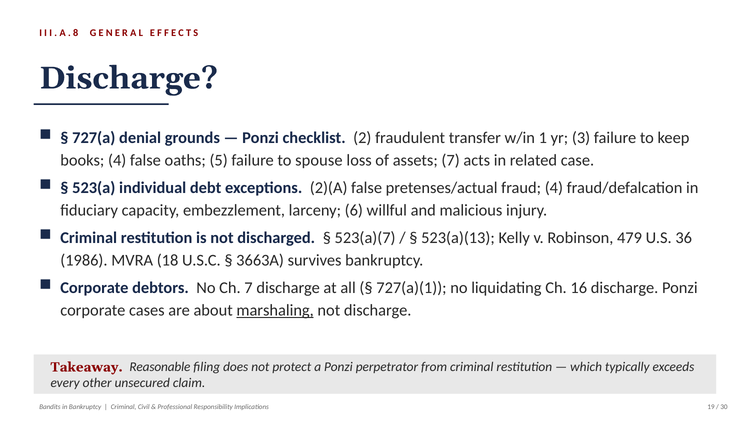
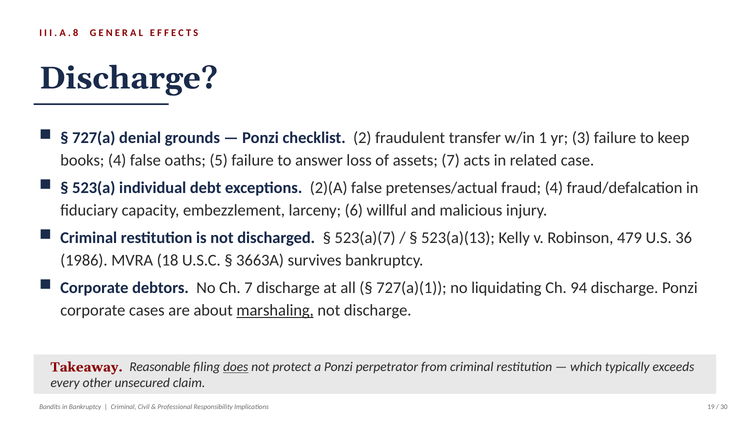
spouse: spouse -> answer
16: 16 -> 94
does underline: none -> present
